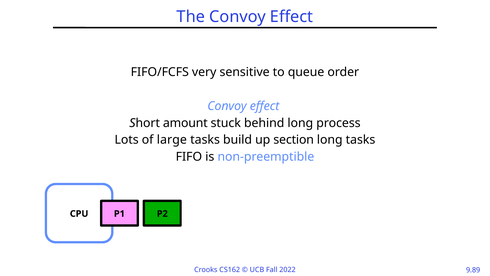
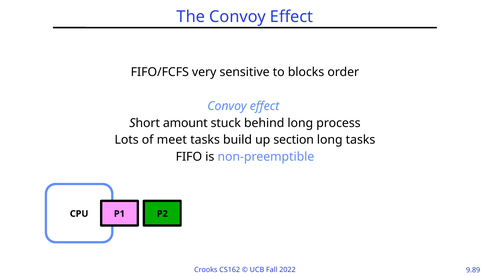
queue: queue -> blocks
large: large -> meet
